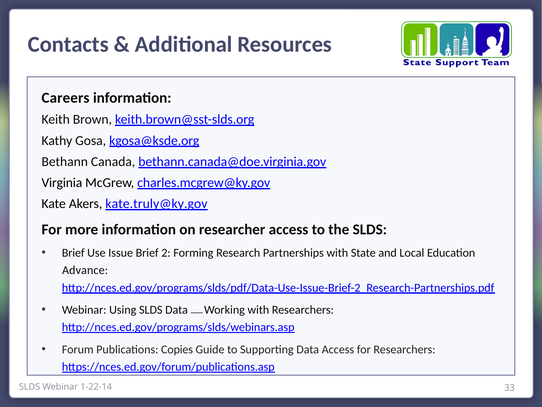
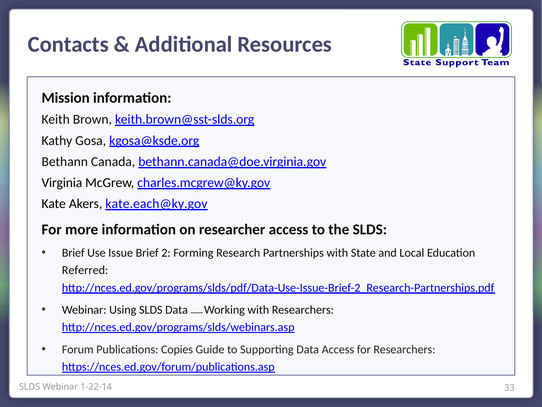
Careers: Careers -> Mission
kate.truly@ky.gov: kate.truly@ky.gov -> kate.each@ky.gov
Advance: Advance -> Referred
